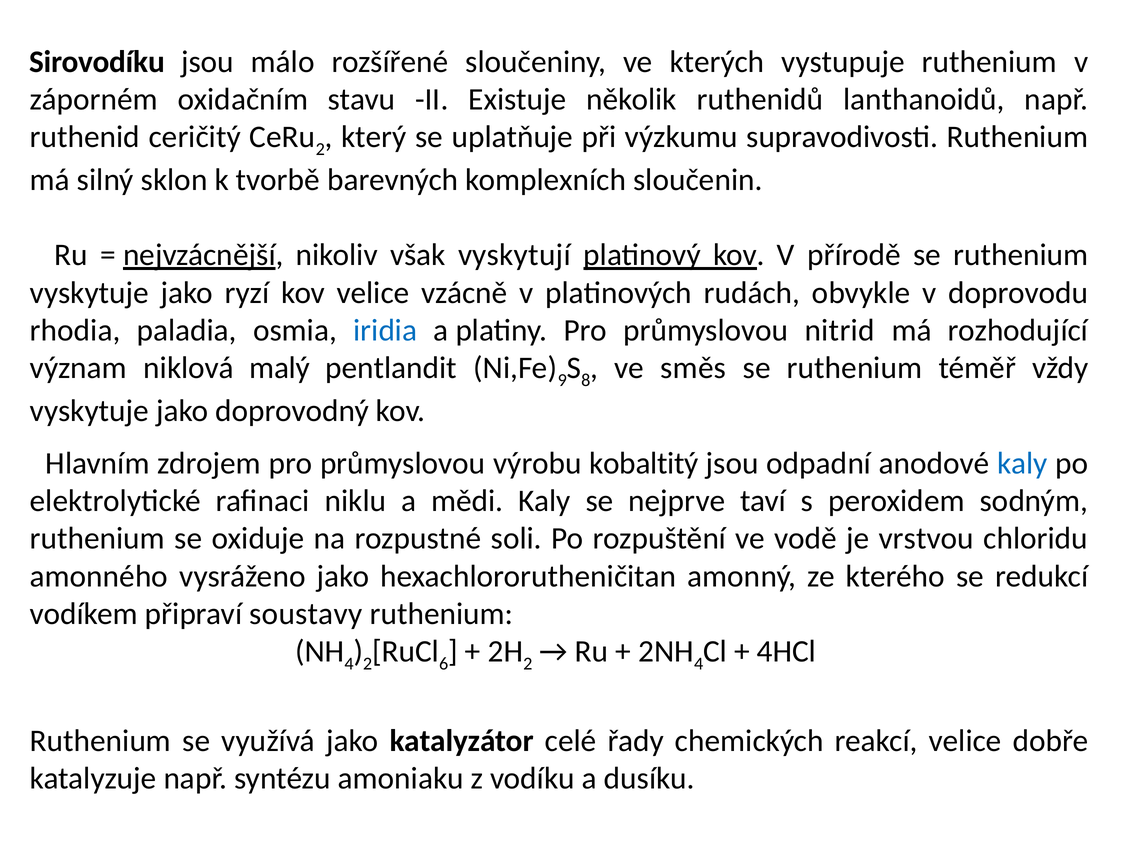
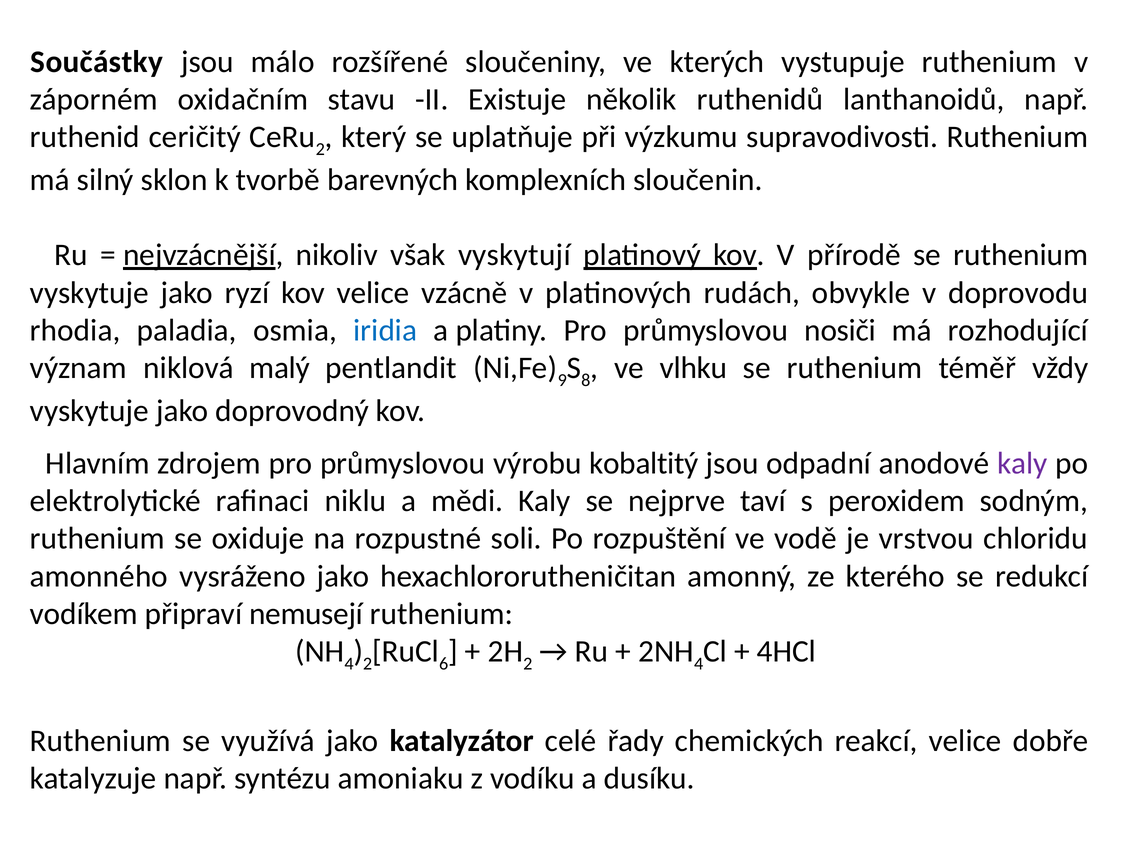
Sirovodíku: Sirovodíku -> Součástky
nitrid: nitrid -> nosiči
směs: směs -> vlhku
kaly at (1022, 463) colour: blue -> purple
soustavy: soustavy -> nemusejí
